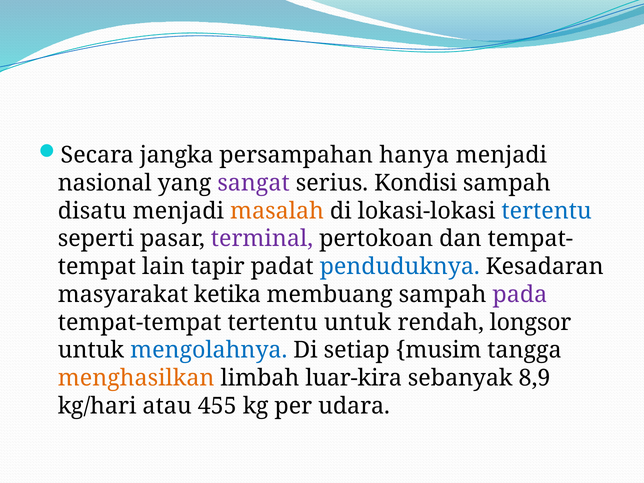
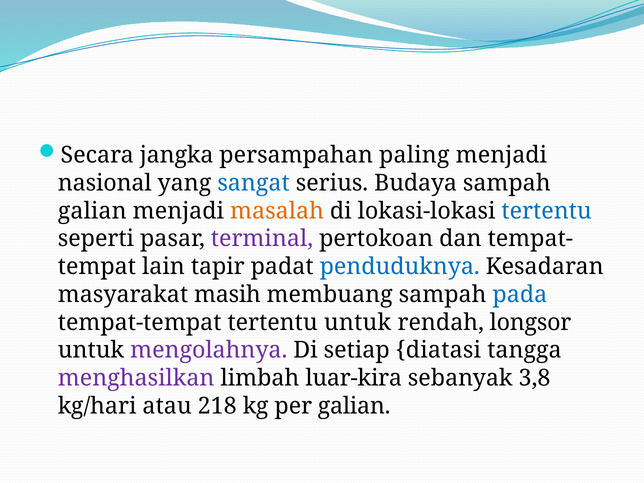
hanya: hanya -> paling
sangat colour: purple -> blue
Kondisi: Kondisi -> Budaya
disatu at (92, 211): disatu -> galian
ketika: ketika -> masih
pada colour: purple -> blue
mengolahnya colour: blue -> purple
musim: musim -> diatasi
menghasilkan colour: orange -> purple
8,9: 8,9 -> 3,8
455: 455 -> 218
per udara: udara -> galian
